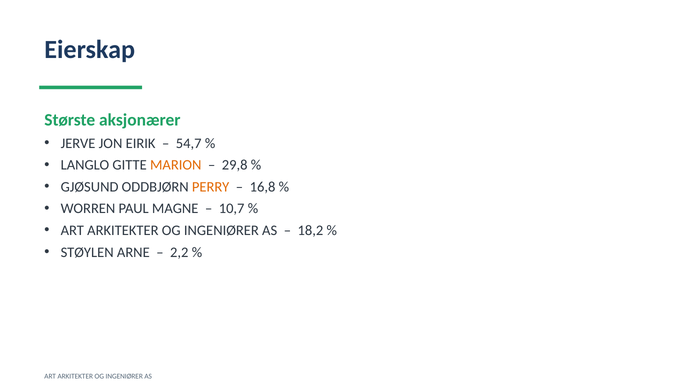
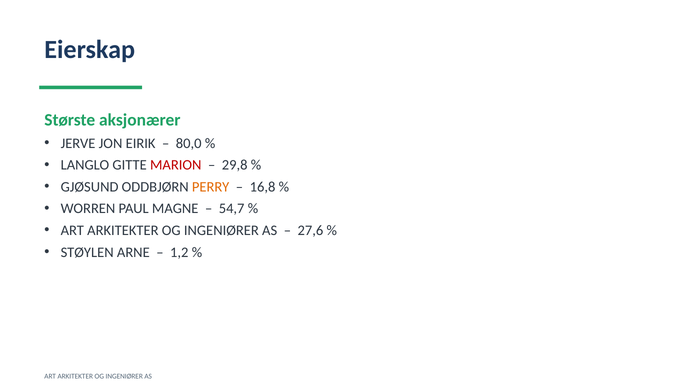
54,7: 54,7 -> 80,0
MARION colour: orange -> red
10,7: 10,7 -> 54,7
18,2: 18,2 -> 27,6
2,2: 2,2 -> 1,2
